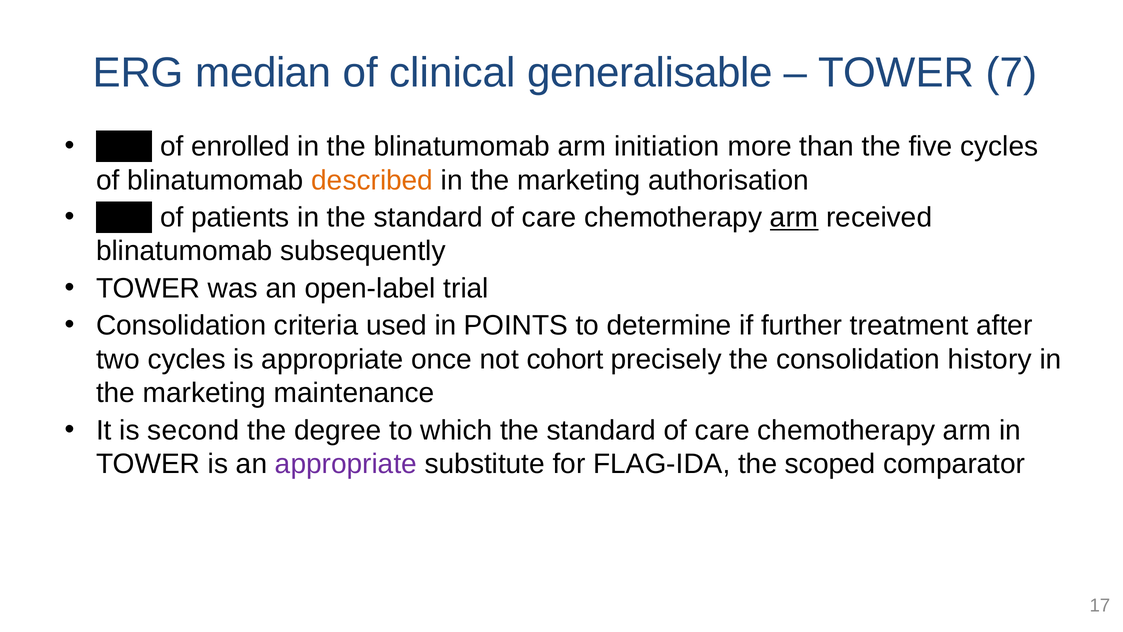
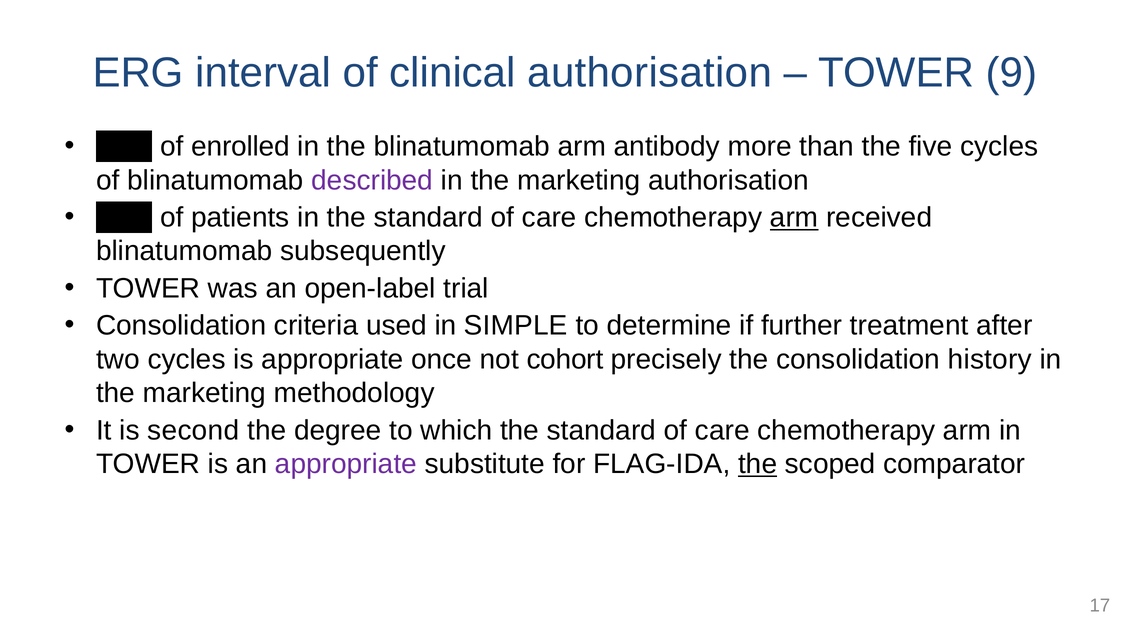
median: median -> interval
clinical generalisable: generalisable -> authorisation
7: 7 -> 9
initiation: initiation -> antibody
described colour: orange -> purple
POINTS: POINTS -> SIMPLE
maintenance: maintenance -> methodology
the at (758, 464) underline: none -> present
